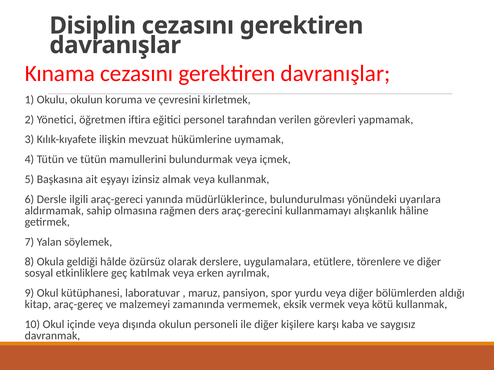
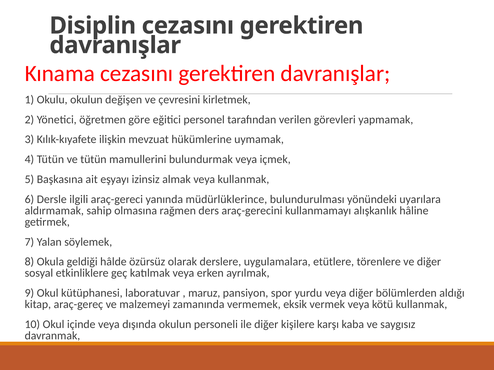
koruma: koruma -> değişen
iftira: iftira -> göre
